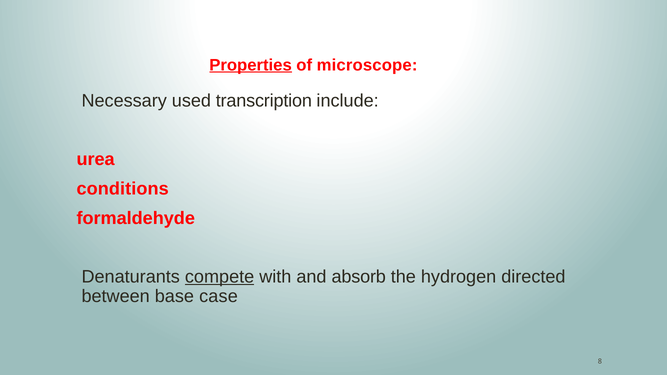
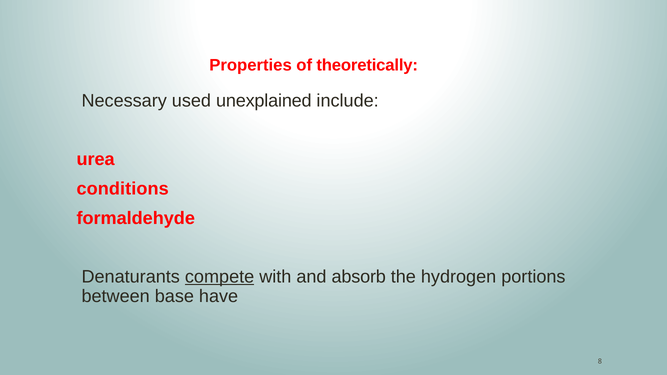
Properties underline: present -> none
microscope: microscope -> theoretically
transcription: transcription -> unexplained
directed: directed -> portions
case: case -> have
